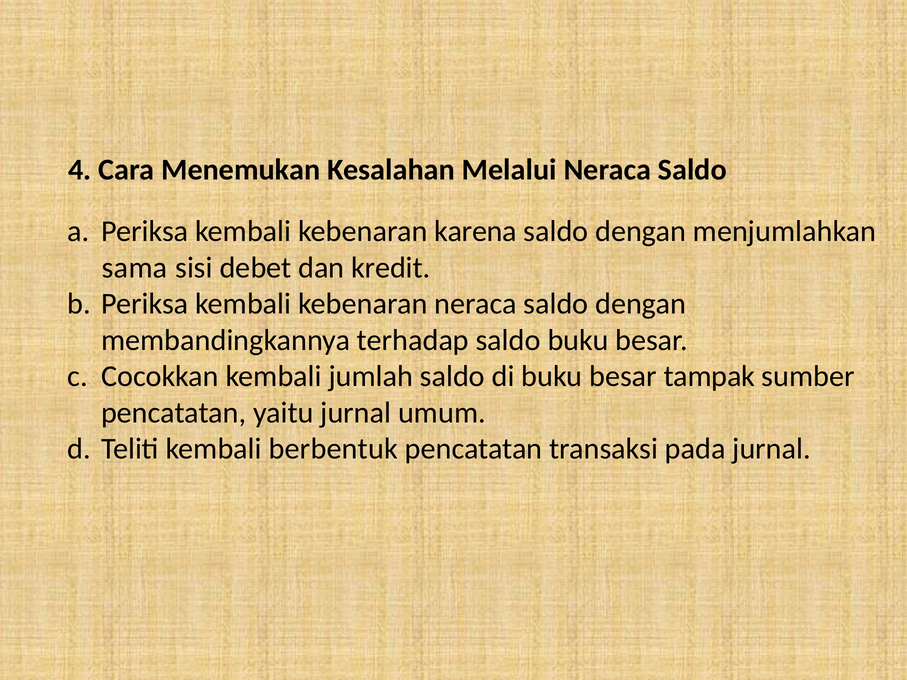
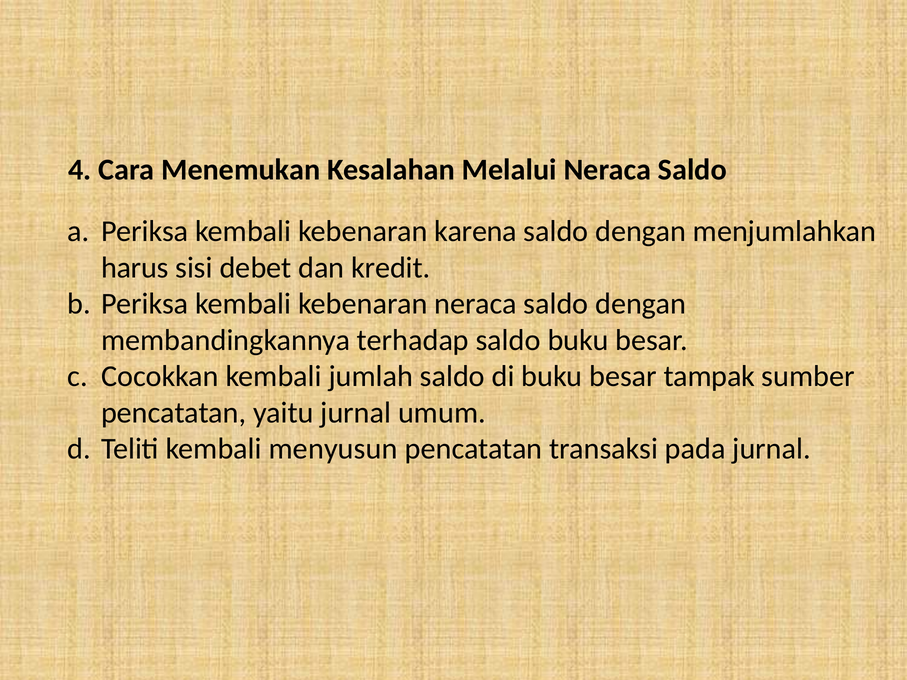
sama: sama -> harus
berbentuk: berbentuk -> menyusun
